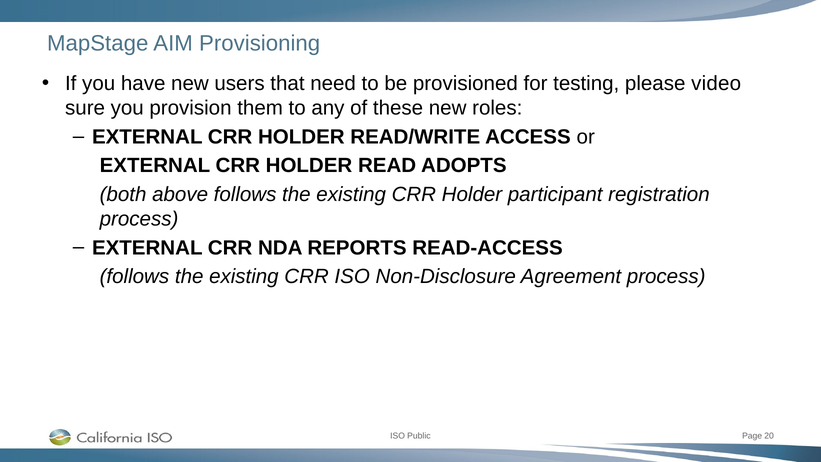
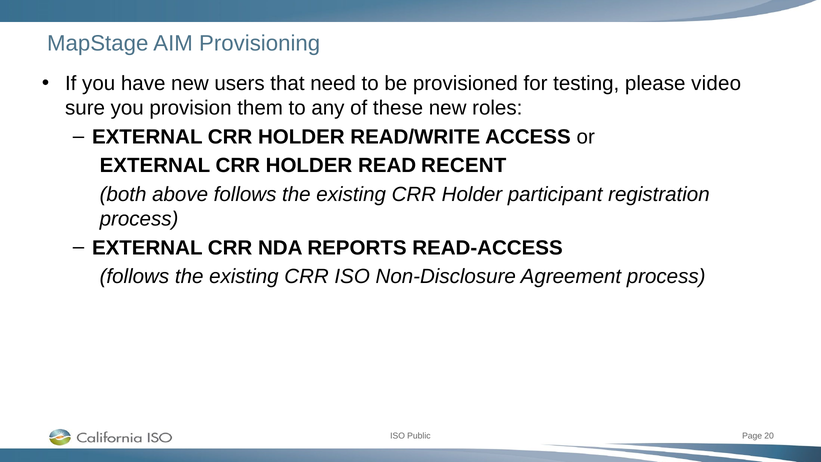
ADOPTS: ADOPTS -> RECENT
